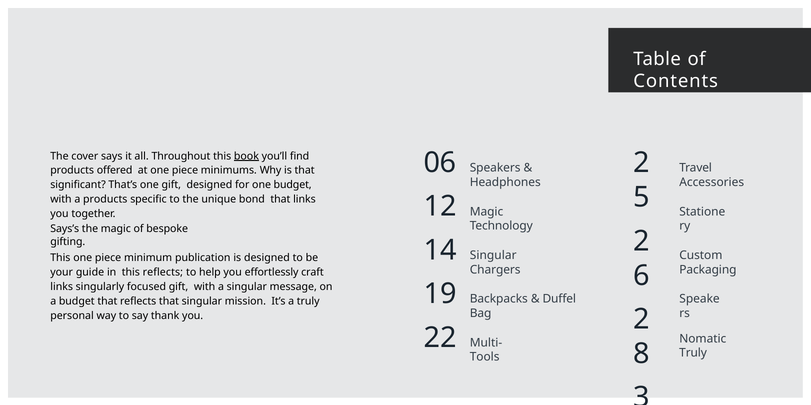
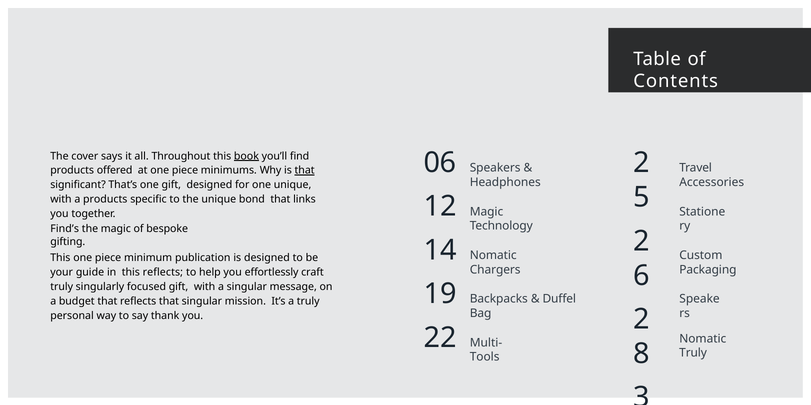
that at (305, 171) underline: none -> present
one budget: budget -> unique
Says’s: Says’s -> Find’s
Singular at (493, 256): Singular -> Nomatic
links at (62, 287): links -> truly
